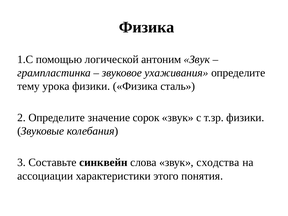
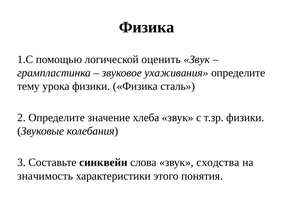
антоним: антоним -> оценить
сорок: сорок -> хлеба
ассоциации: ассоциации -> значимость
